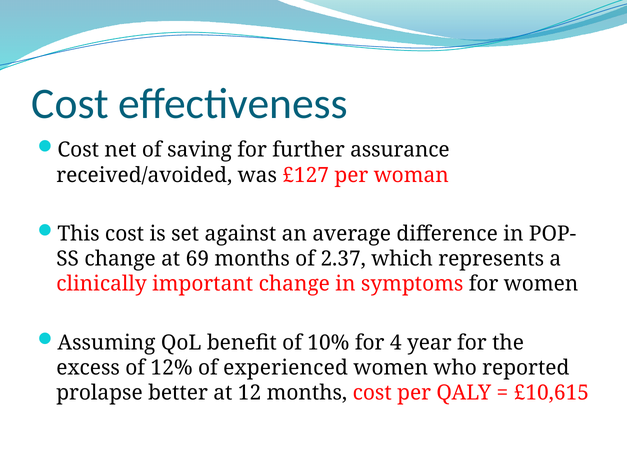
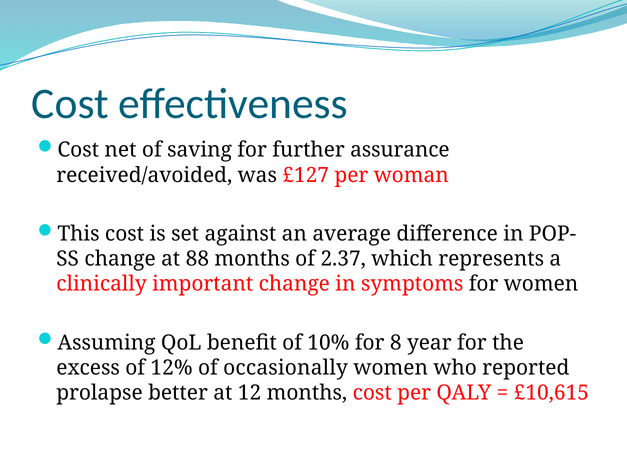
69: 69 -> 88
4: 4 -> 8
experienced: experienced -> occasionally
